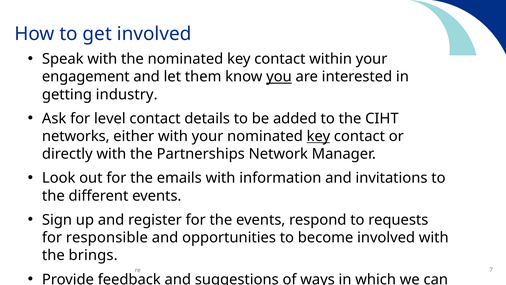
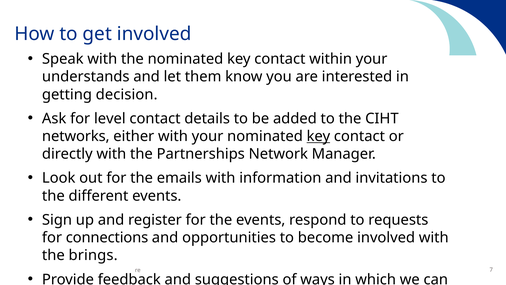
engagement: engagement -> understands
you underline: present -> none
industry: industry -> decision
responsible: responsible -> connections
